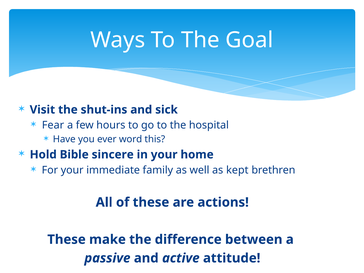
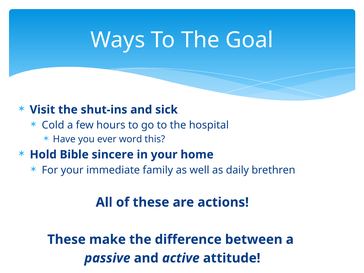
Fear: Fear -> Cold
kept: kept -> daily
